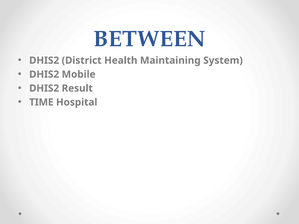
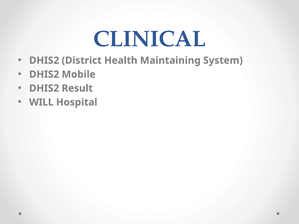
BETWEEN: BETWEEN -> CLINICAL
TIME: TIME -> WILL
